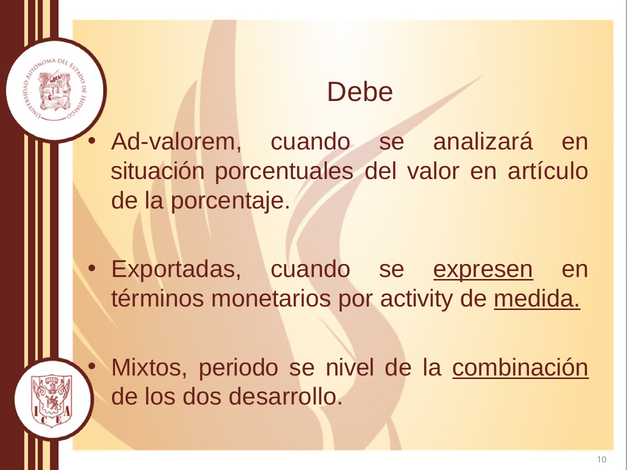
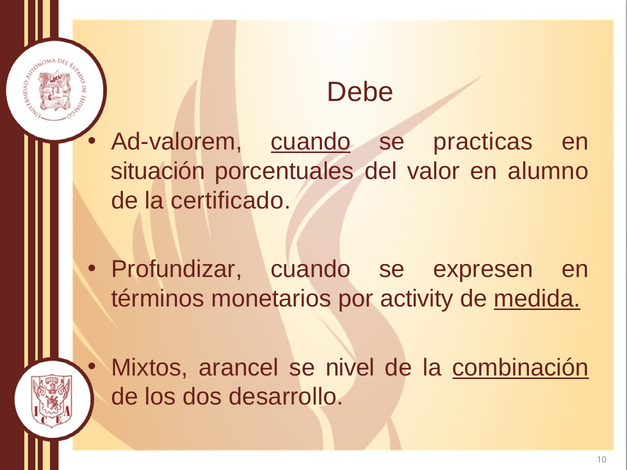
cuando at (311, 142) underline: none -> present
analizará: analizará -> practicas
artículo: artículo -> alumno
porcentaje: porcentaje -> certificado
Exportadas: Exportadas -> Profundizar
expresen underline: present -> none
periodo: periodo -> arancel
